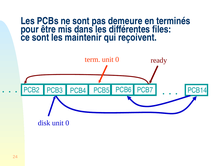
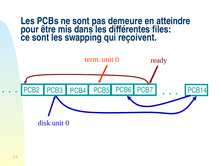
terminés: terminés -> atteindre
maintenir: maintenir -> swapping
